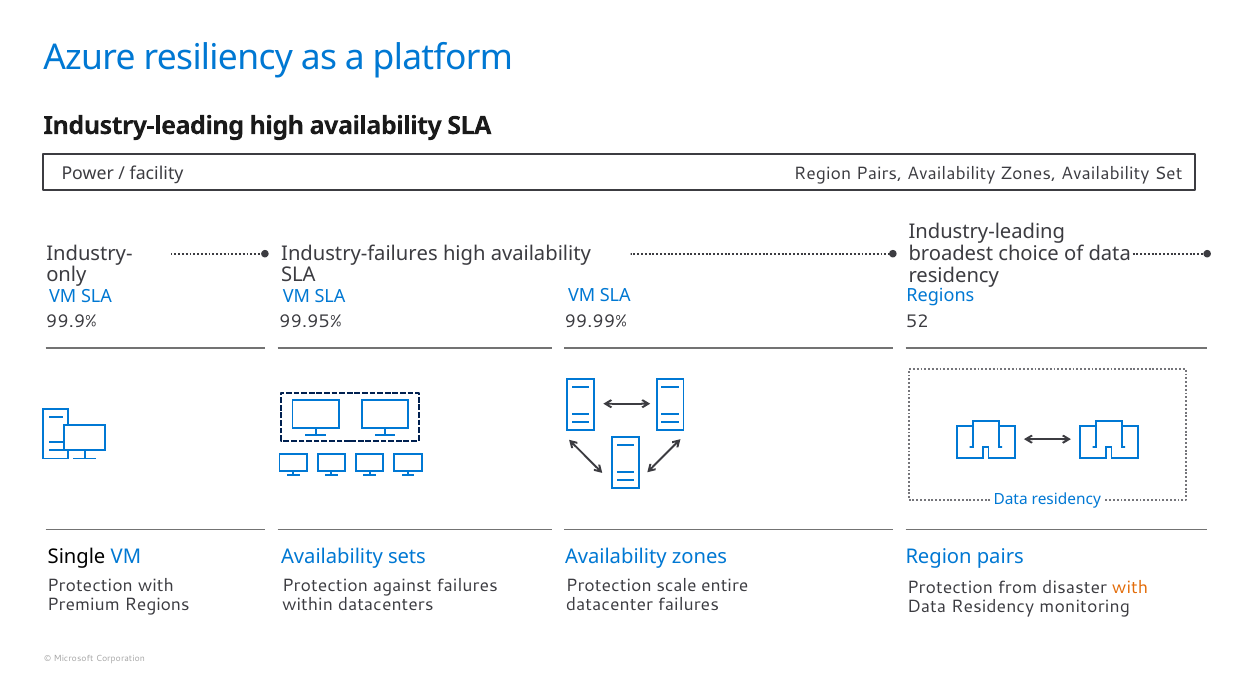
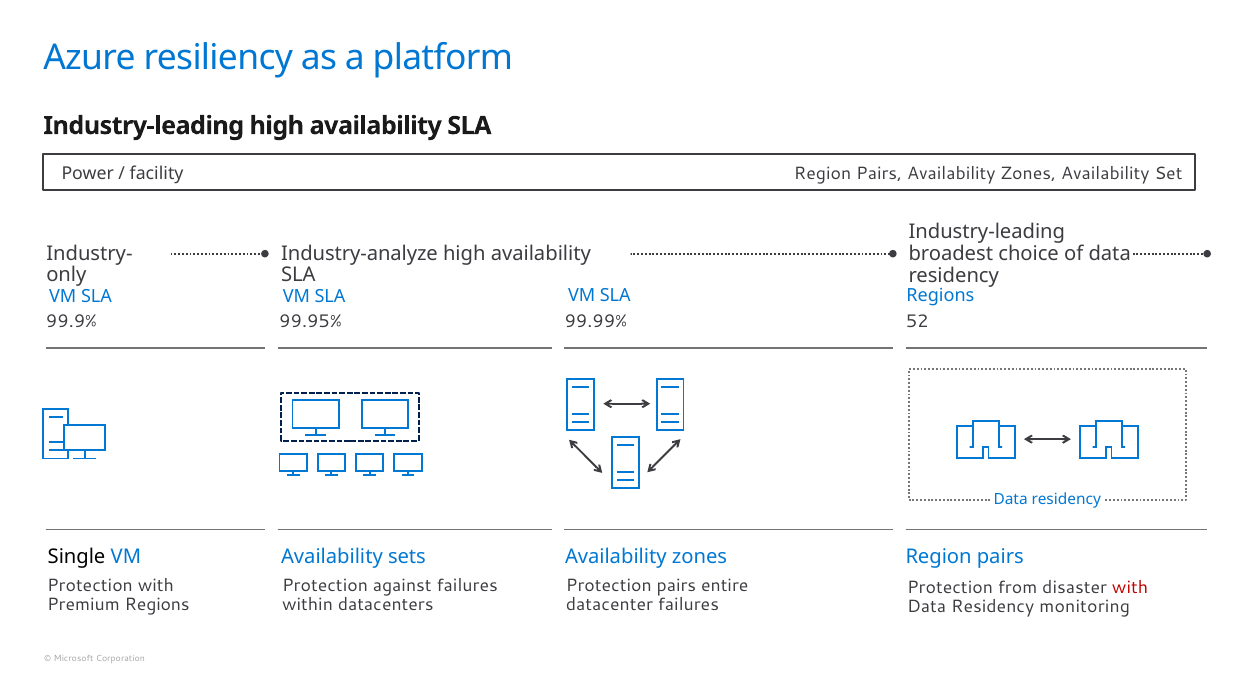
Industry-failures: Industry-failures -> Industry-analyze
Protection scale: scale -> pairs
with at (1130, 587) colour: orange -> red
